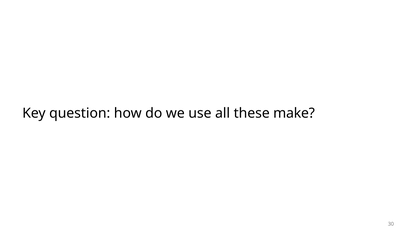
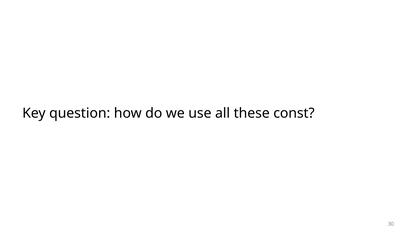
make: make -> const
